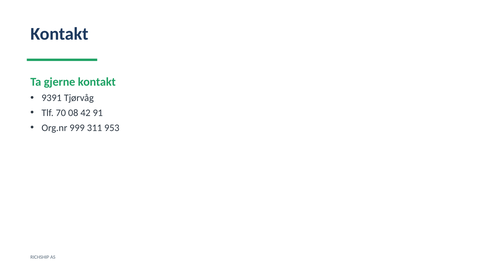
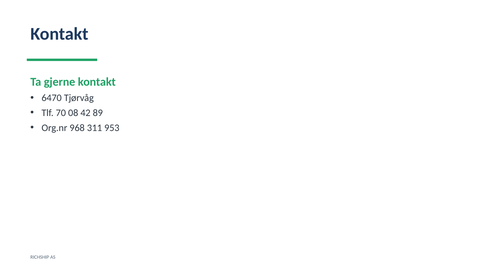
9391: 9391 -> 6470
91: 91 -> 89
999: 999 -> 968
